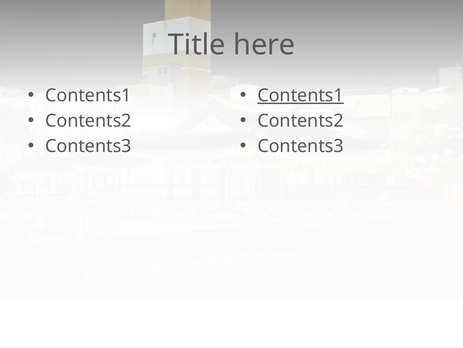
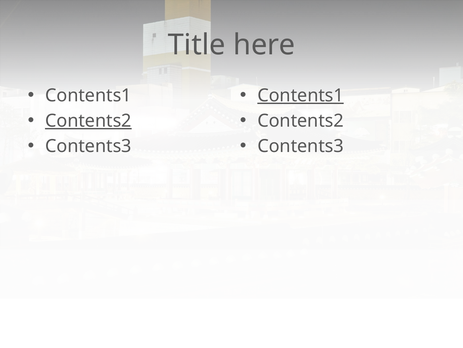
Contents2 at (88, 121) underline: none -> present
